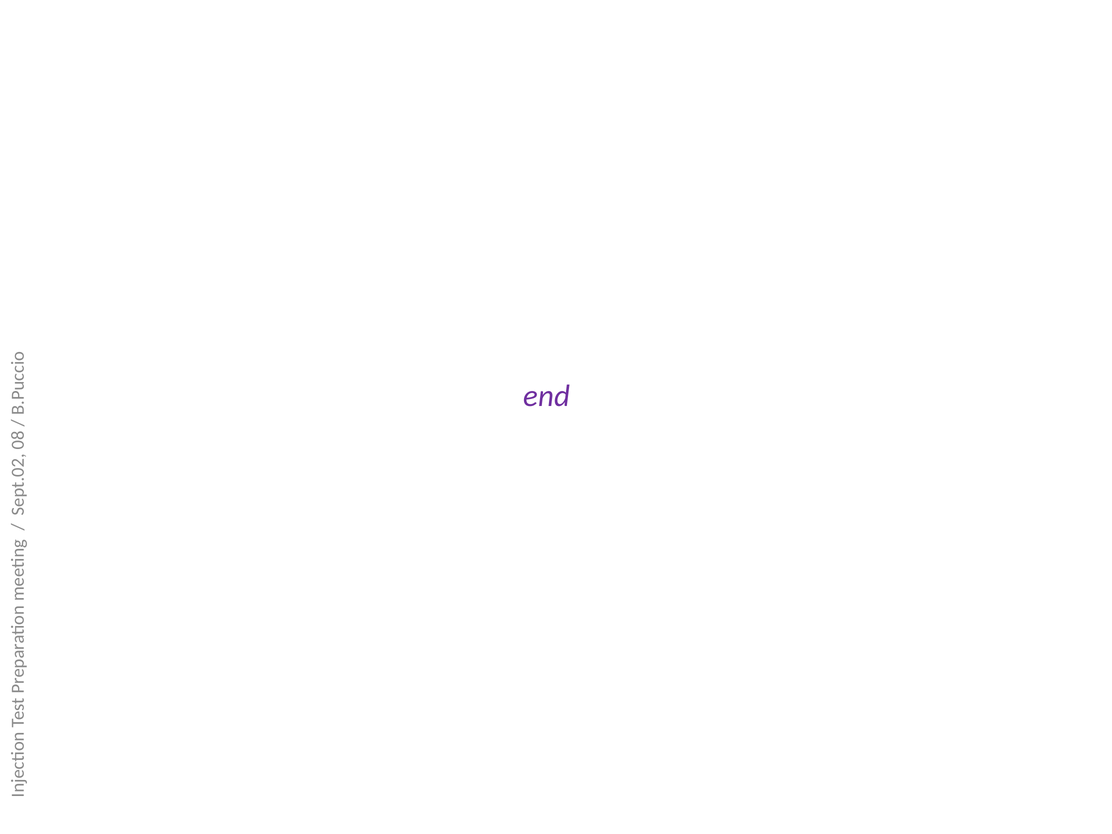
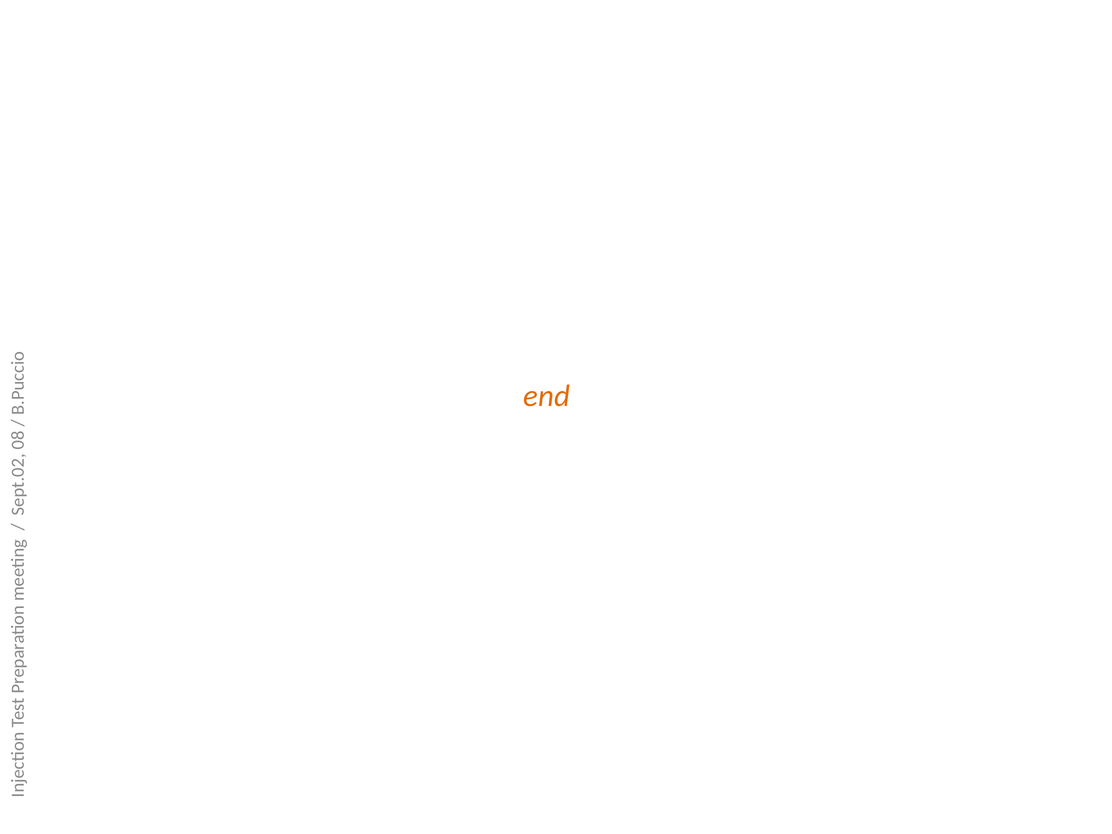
end colour: purple -> orange
